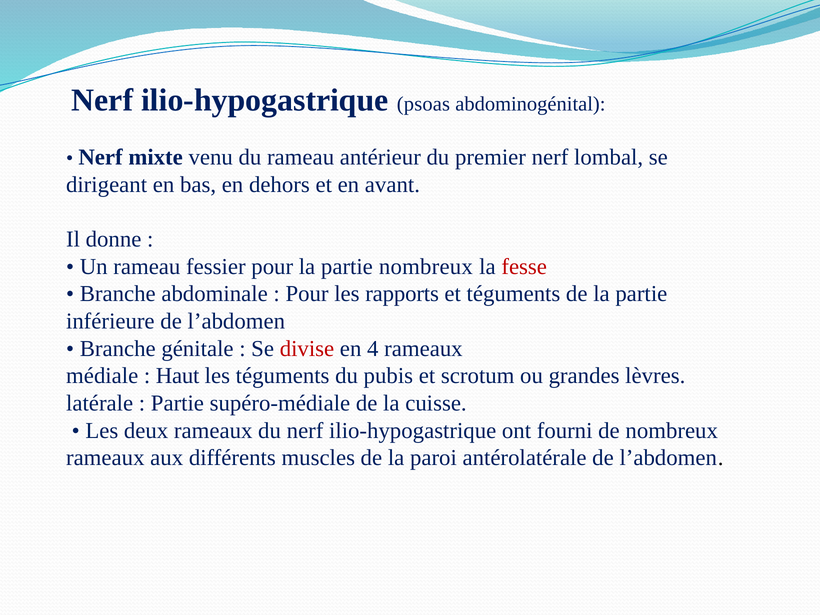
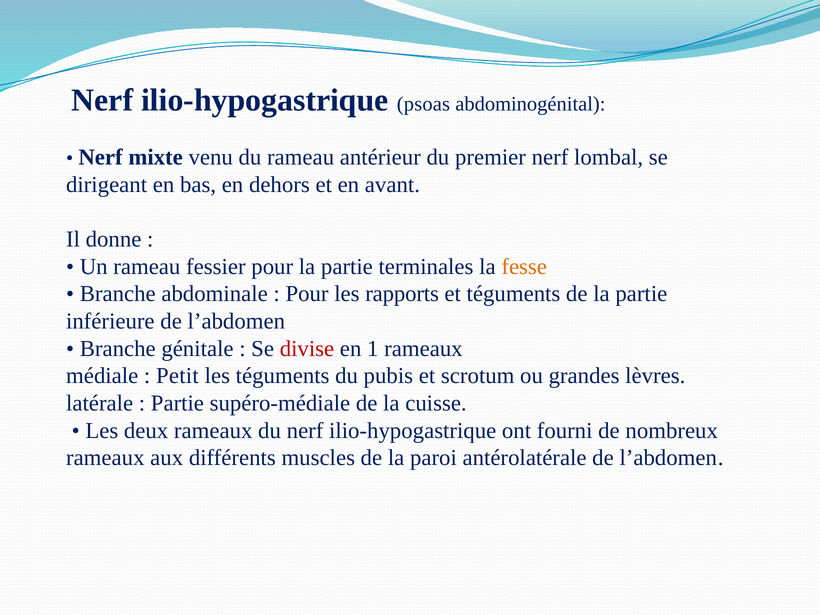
partie nombreux: nombreux -> terminales
fesse colour: red -> orange
4: 4 -> 1
Haut: Haut -> Petit
